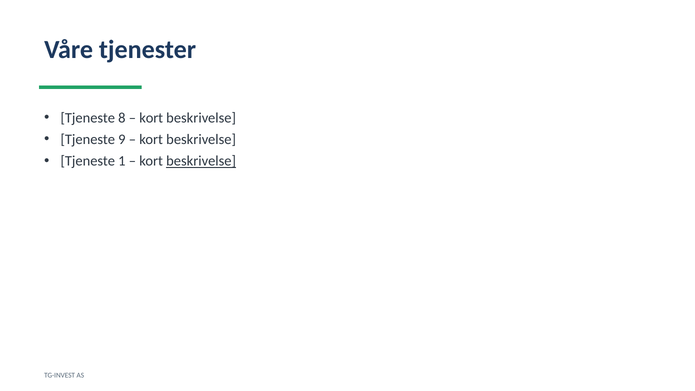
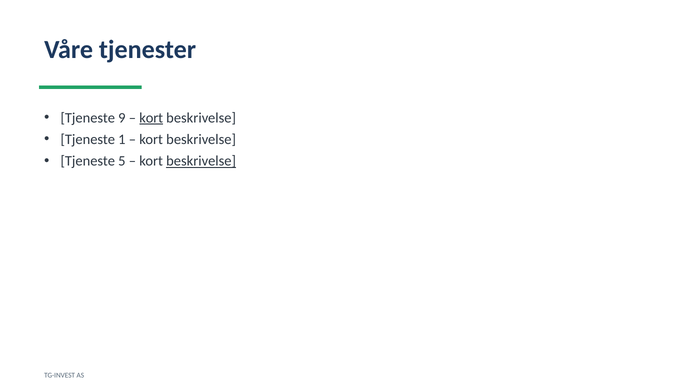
8: 8 -> 9
kort at (151, 118) underline: none -> present
9: 9 -> 1
1: 1 -> 5
